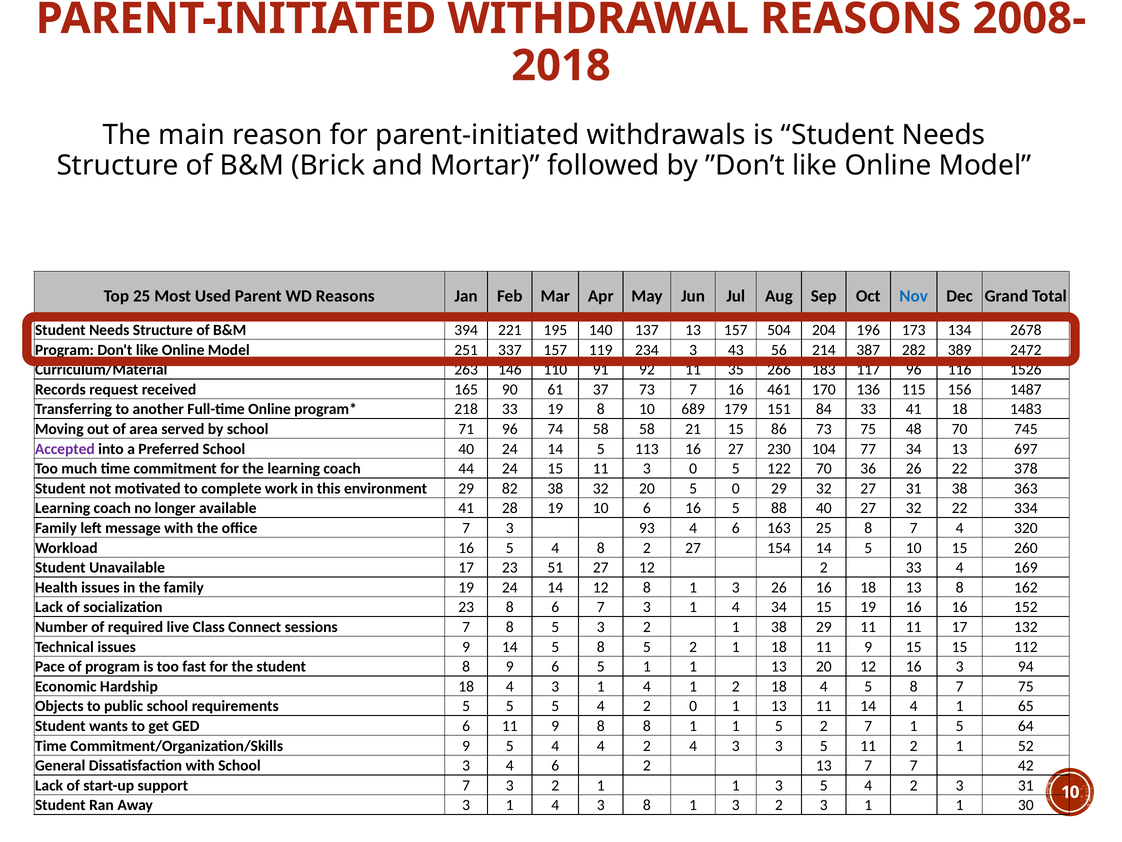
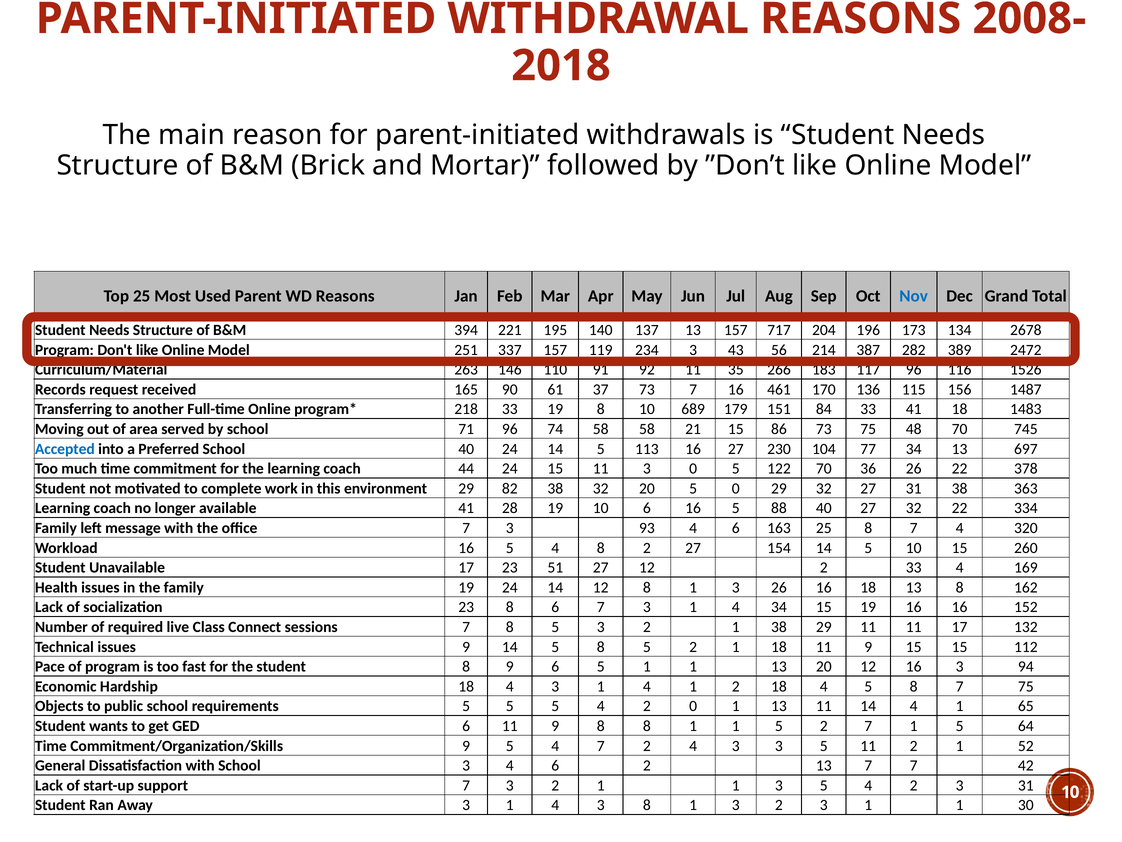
504: 504 -> 717
Accepted colour: purple -> blue
4 4: 4 -> 7
